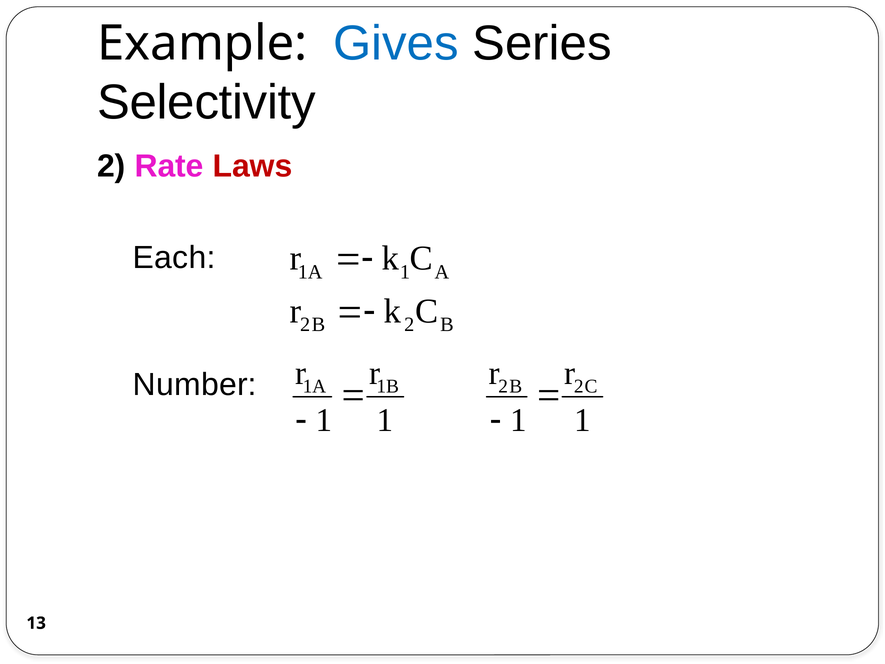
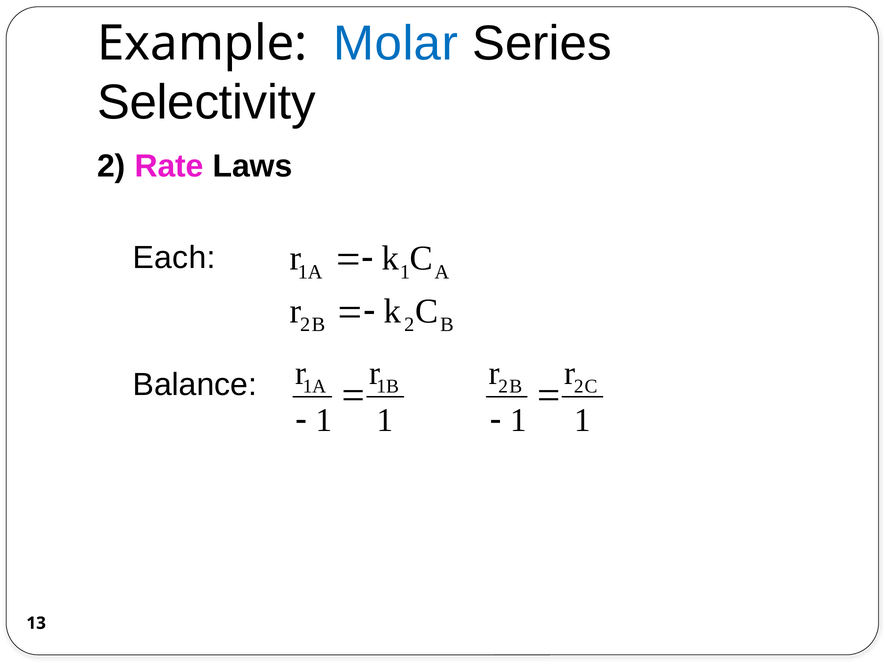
Gives: Gives -> Molar
Laws colour: red -> black
Number: Number -> Balance
